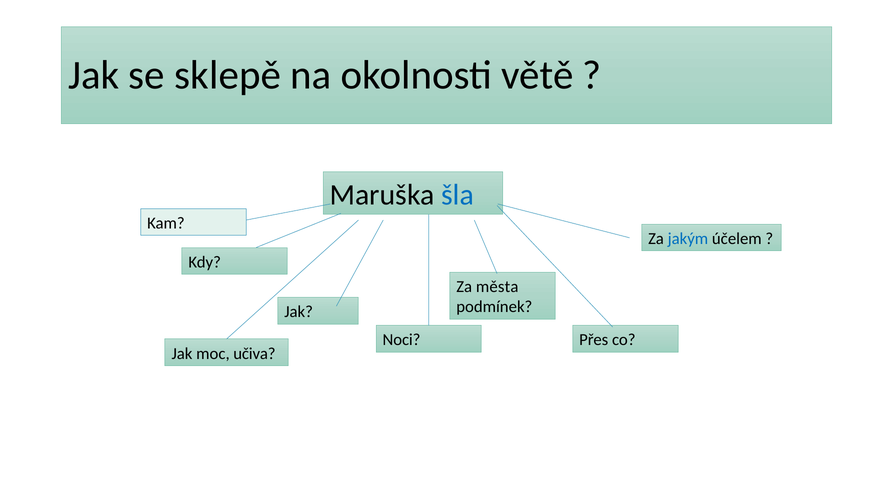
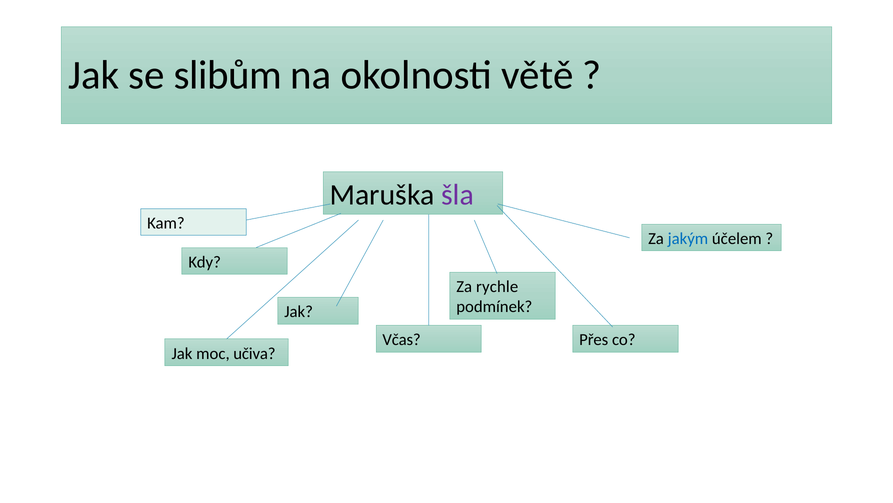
sklepě: sklepě -> slibům
šla colour: blue -> purple
města: města -> rychle
Noci: Noci -> Včas
